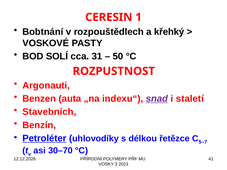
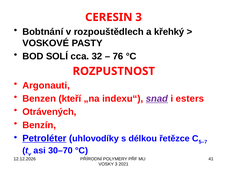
CERESIN 1: 1 -> 3
31: 31 -> 32
50: 50 -> 76
auta: auta -> kteří
staletí: staletí -> esters
Stavebních: Stavebních -> Otrávených
